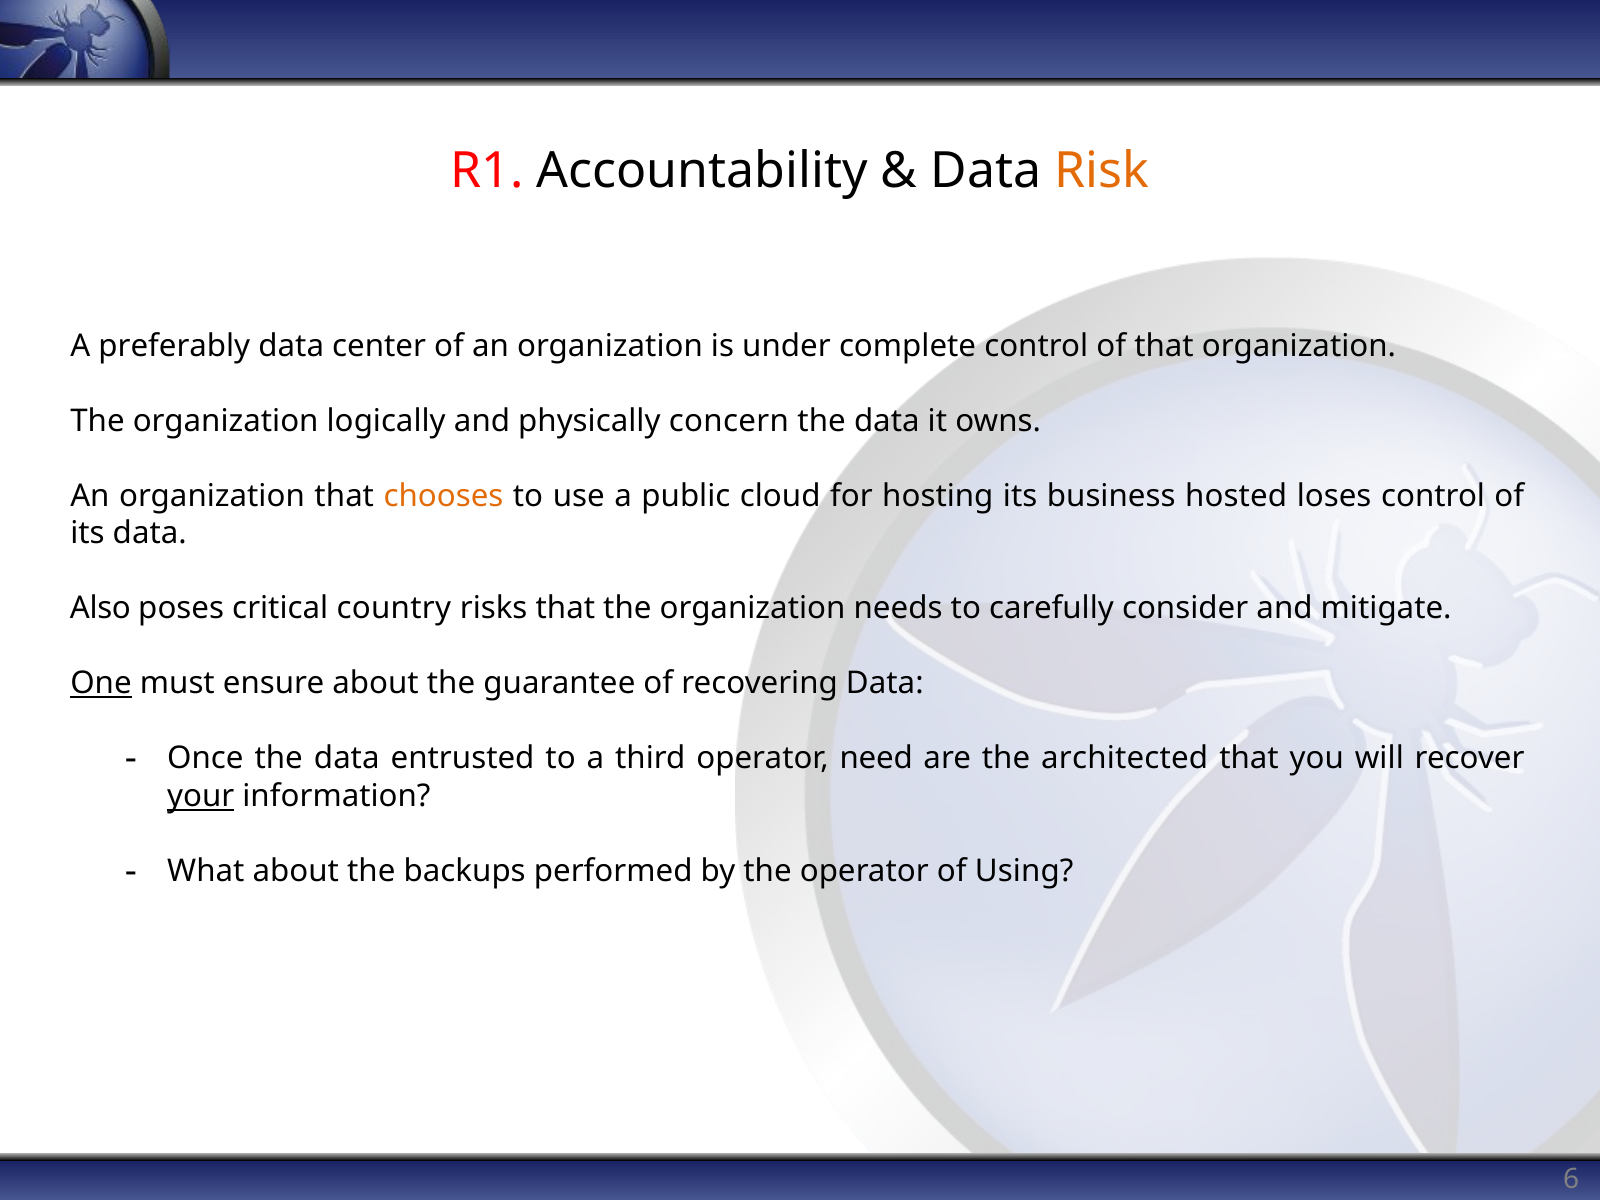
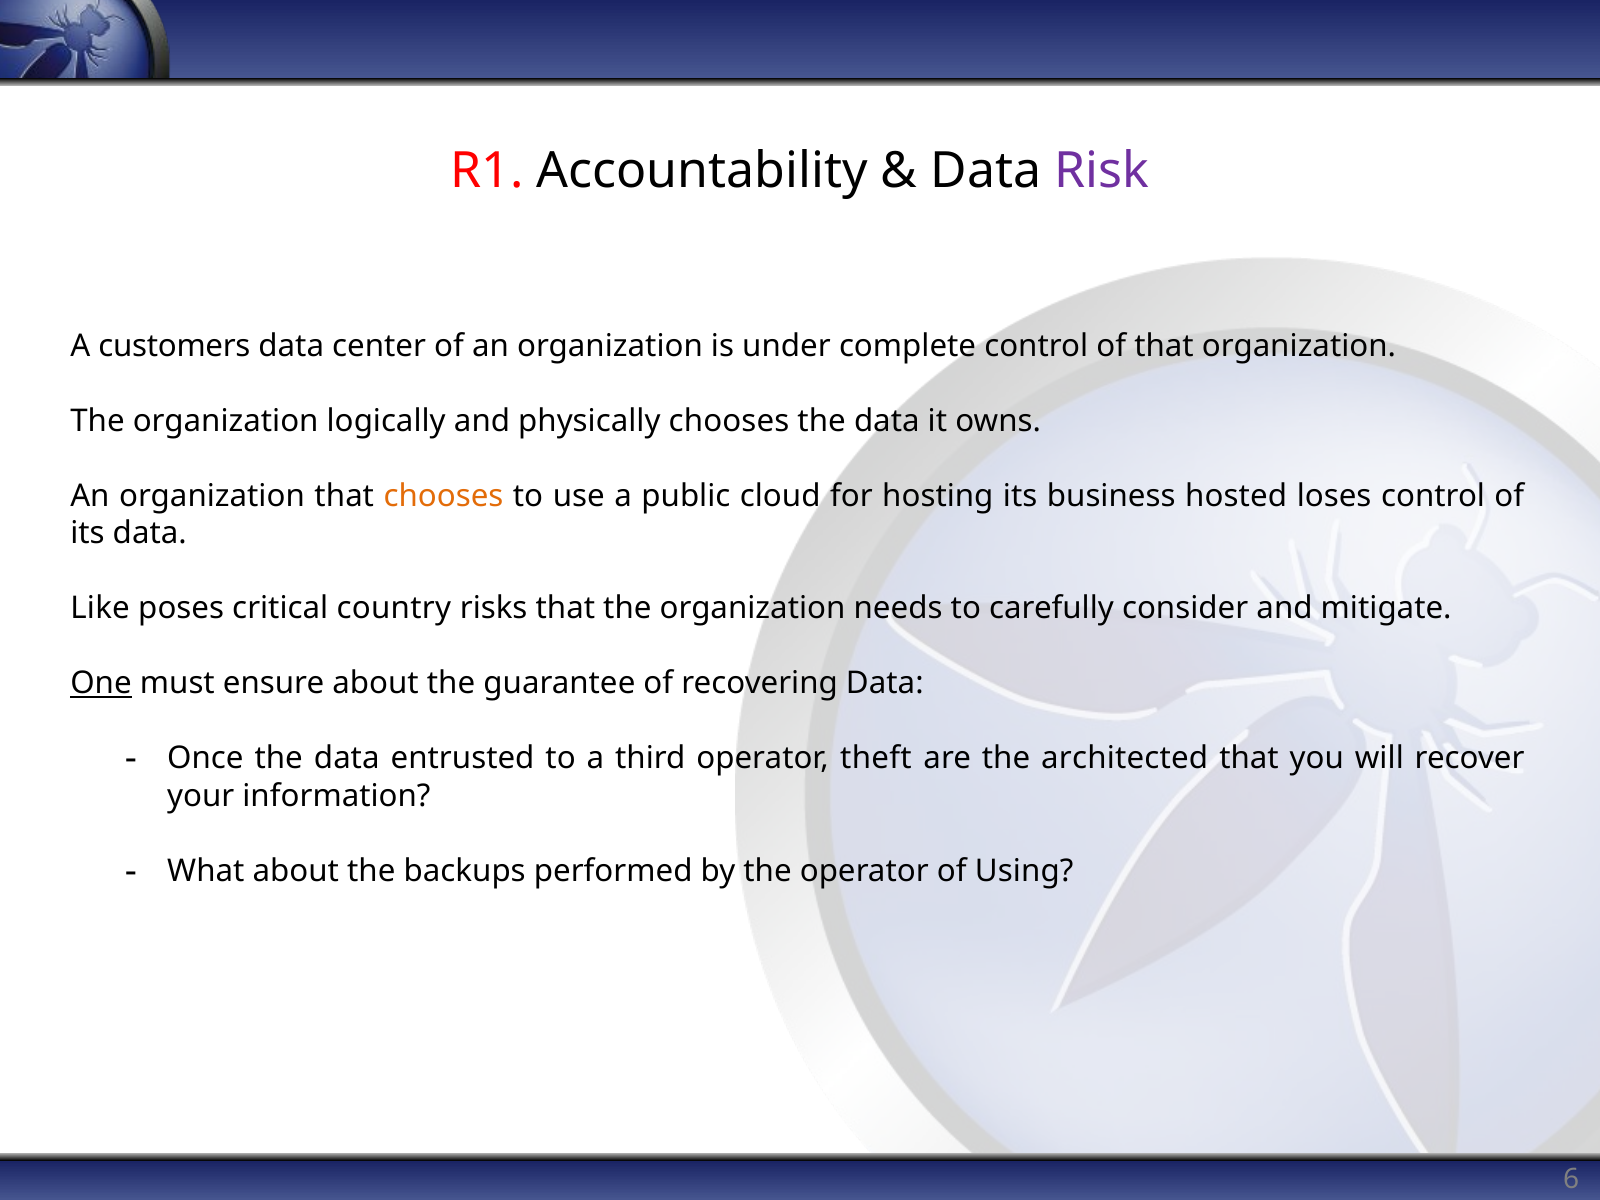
Risk colour: orange -> purple
preferably: preferably -> customers
physically concern: concern -> chooses
Also: Also -> Like
need: need -> theft
your underline: present -> none
